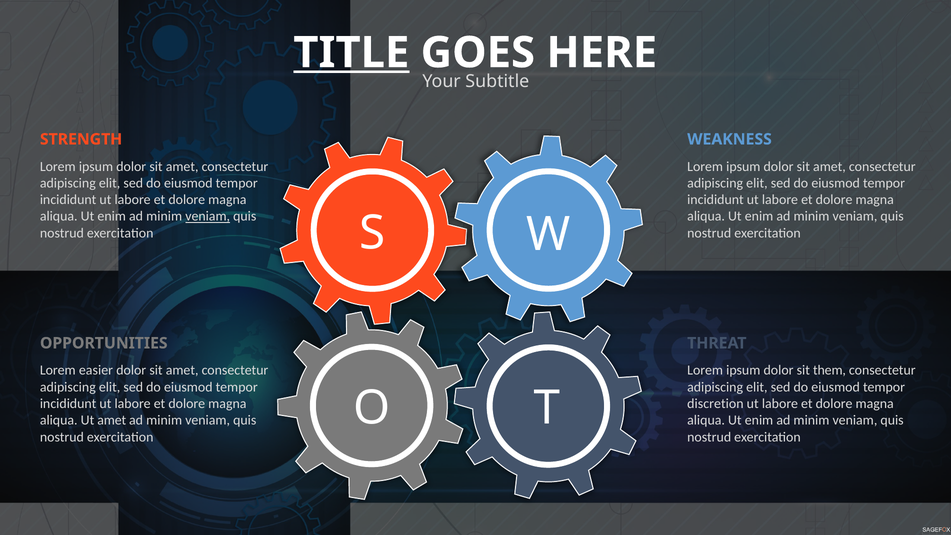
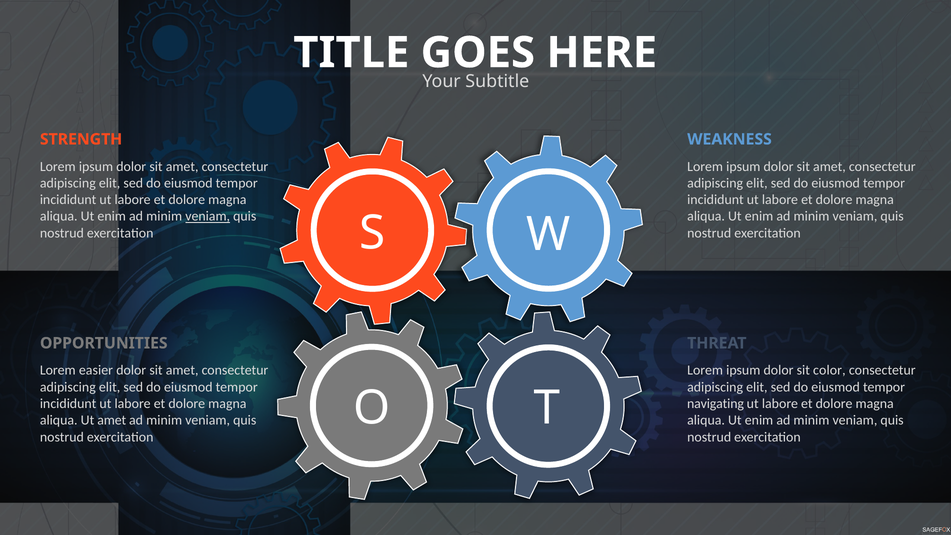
TITLE underline: present -> none
them: them -> color
discretion: discretion -> navigating
